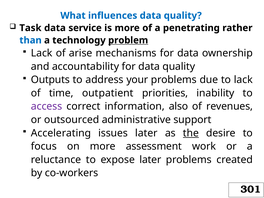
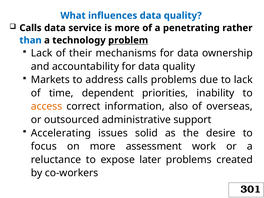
Task at (30, 28): Task -> Calls
arise: arise -> their
Outputs: Outputs -> Markets
address your: your -> calls
outpatient: outpatient -> dependent
access colour: purple -> orange
revenues: revenues -> overseas
issues later: later -> solid
the underline: present -> none
